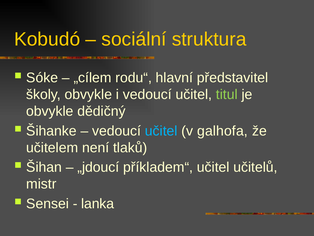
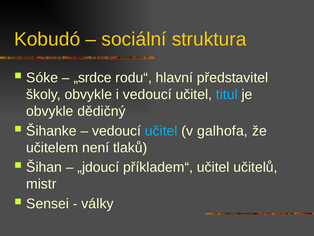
„cílem: „cílem -> „srdce
titul colour: light green -> light blue
lanka: lanka -> války
